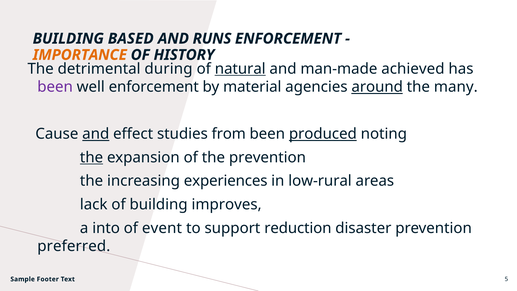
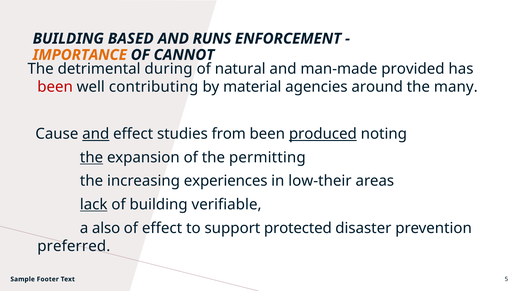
HISTORY: HISTORY -> CANNOT
natural underline: present -> none
achieved: achieved -> provided
been at (55, 87) colour: purple -> red
well enforcement: enforcement -> contributing
around underline: present -> none
the prevention: prevention -> permitting
low-rural: low-rural -> low-their
lack underline: none -> present
improves: improves -> verifiable
into: into -> also
of event: event -> effect
reduction: reduction -> protected
